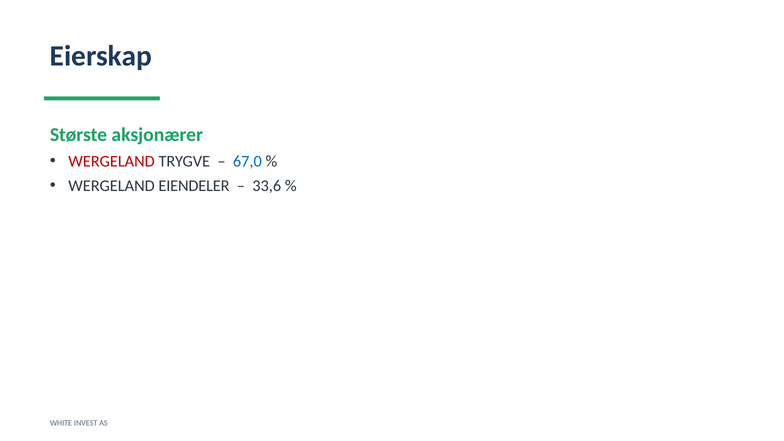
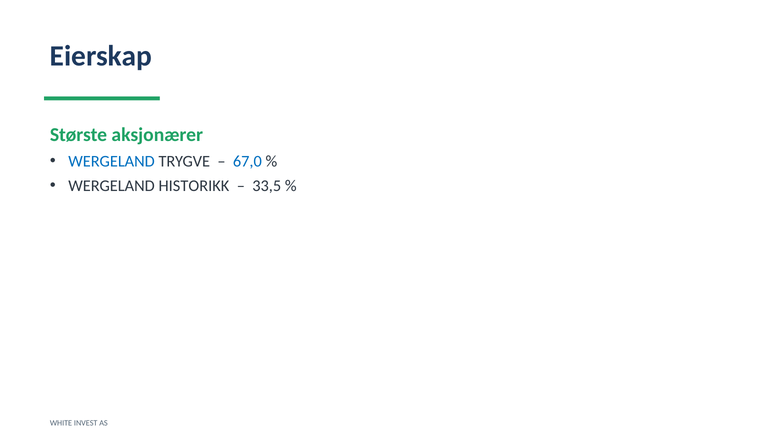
WERGELAND at (112, 161) colour: red -> blue
EIENDELER: EIENDELER -> HISTORIKK
33,6: 33,6 -> 33,5
